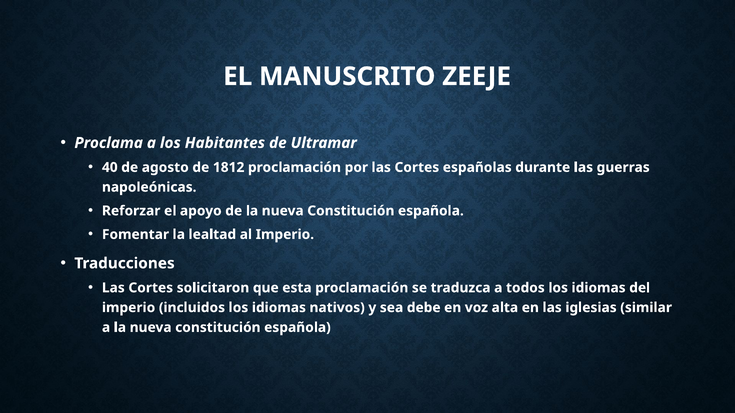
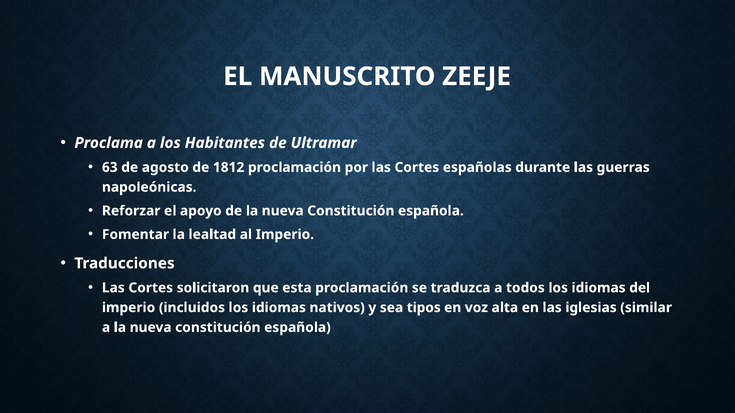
40: 40 -> 63
debe: debe -> tipos
